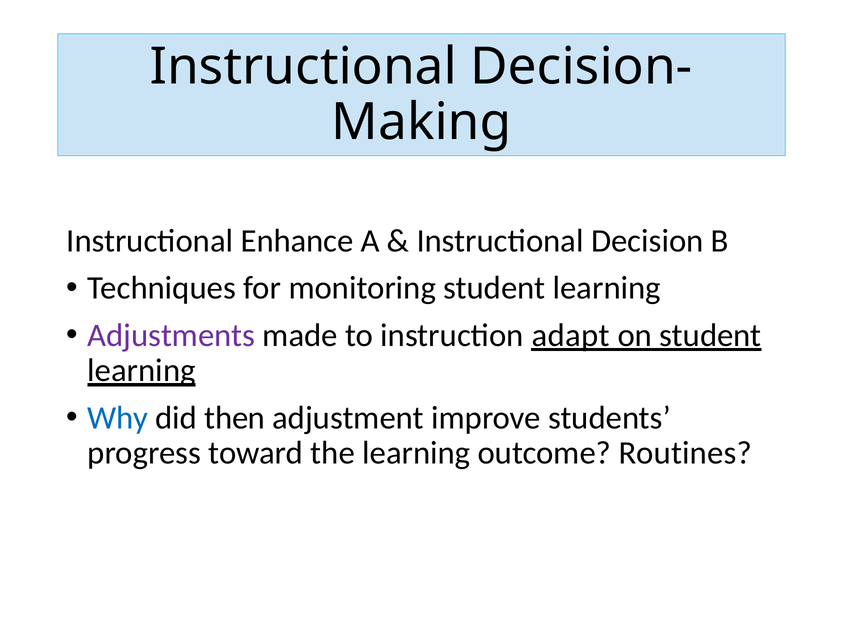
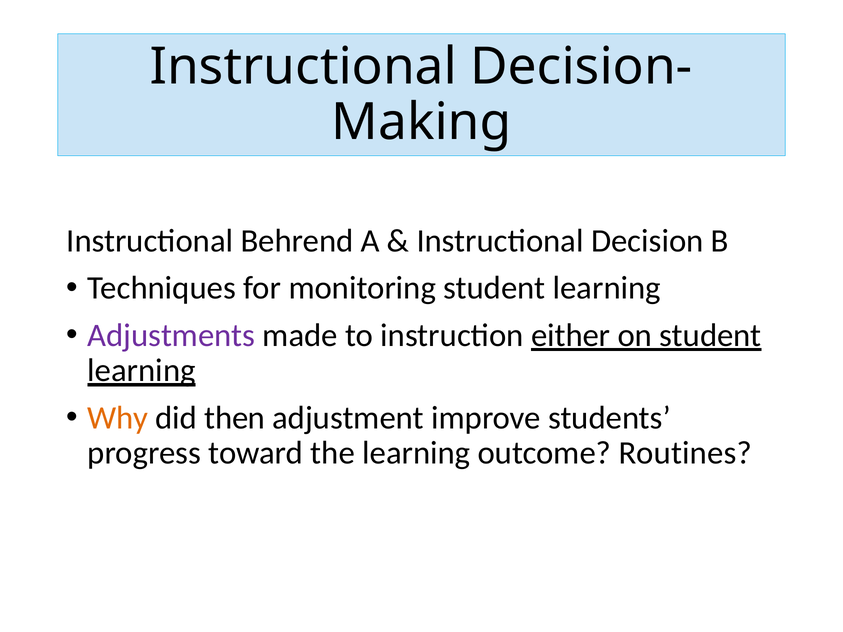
Enhance: Enhance -> Behrend
adapt: adapt -> either
Why colour: blue -> orange
